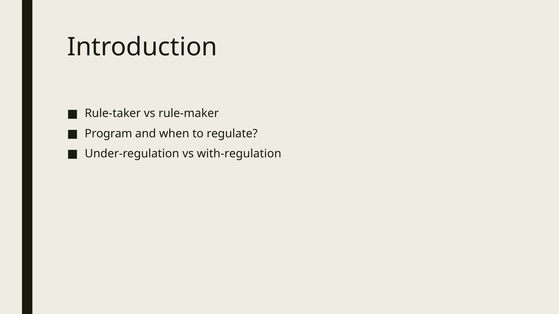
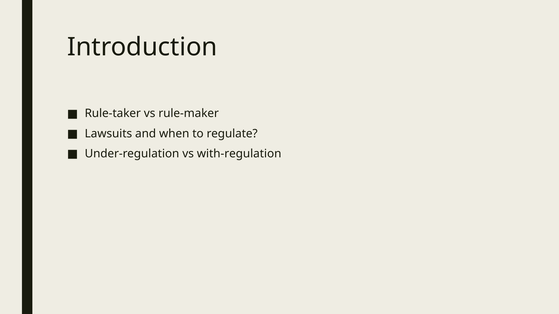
Program: Program -> Lawsuits
